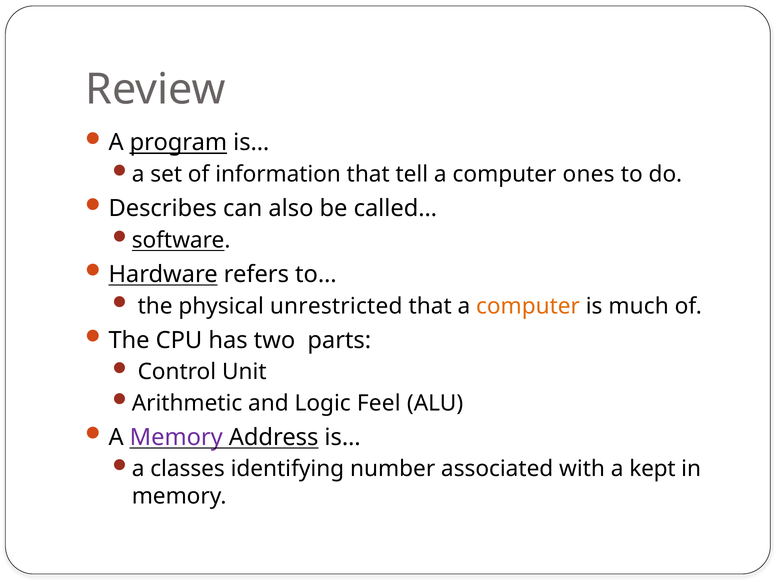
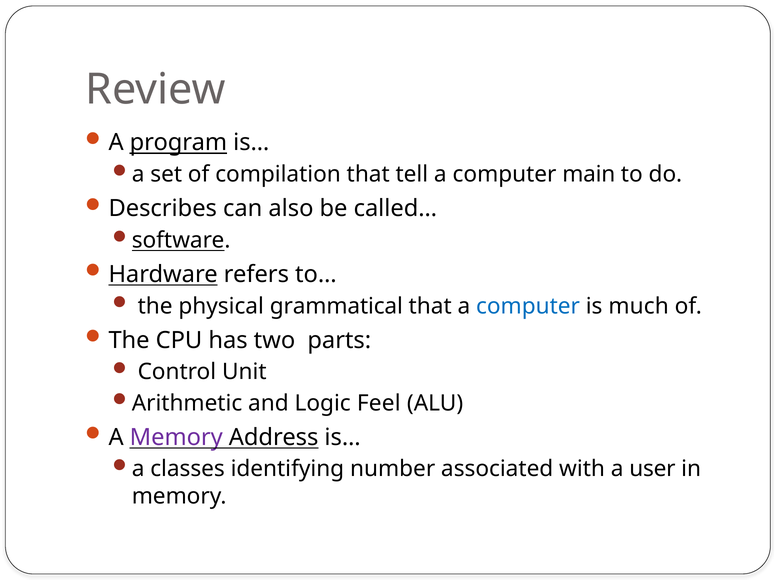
information: information -> compilation
ones: ones -> main
unrestricted: unrestricted -> grammatical
computer at (528, 306) colour: orange -> blue
kept: kept -> user
